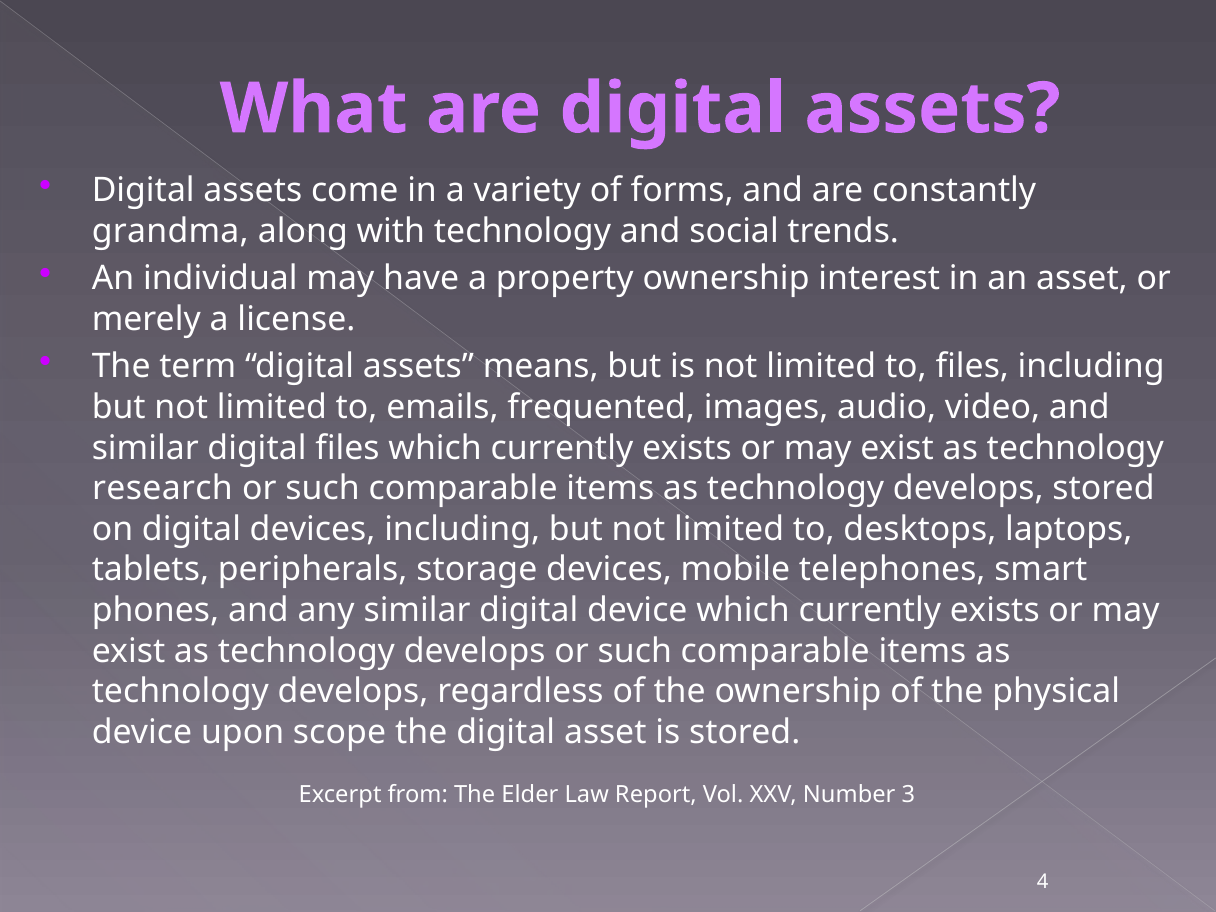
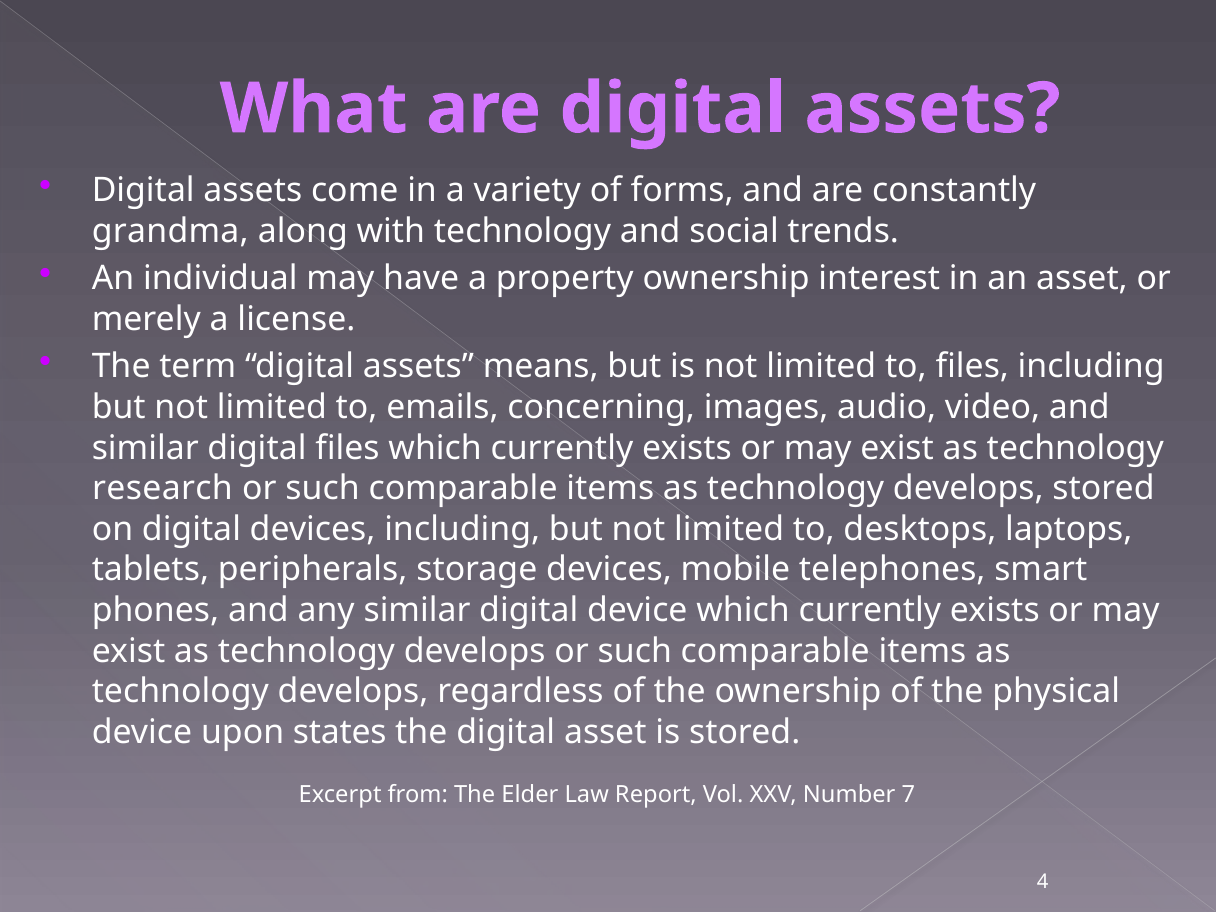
frequented: frequented -> concerning
scope: scope -> states
3: 3 -> 7
